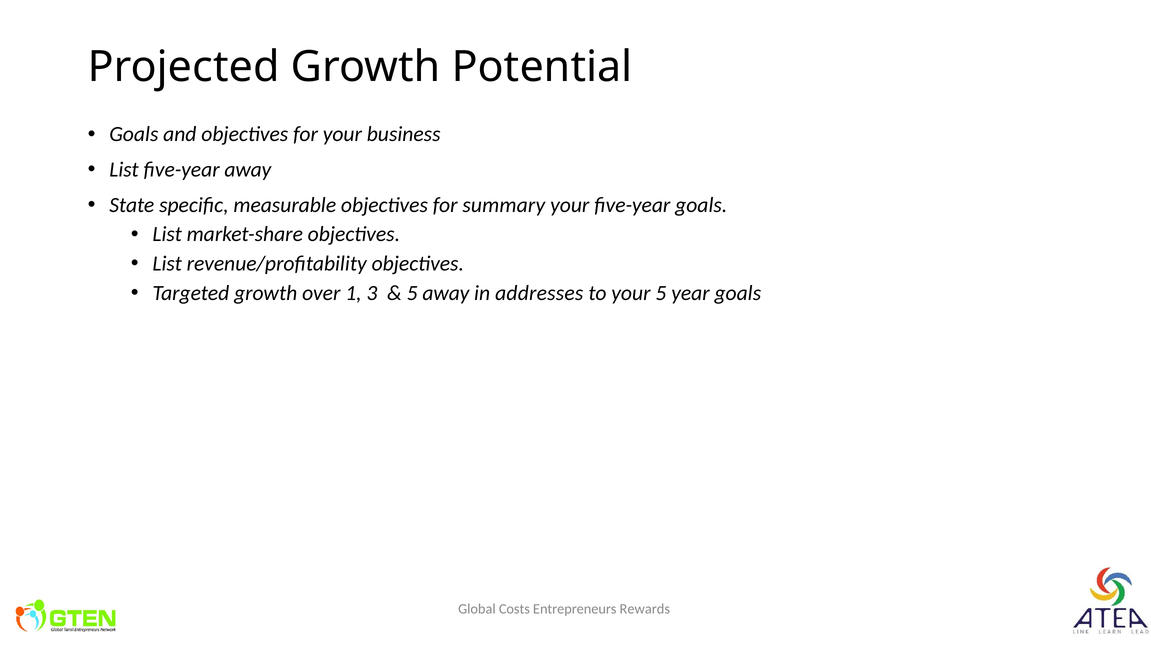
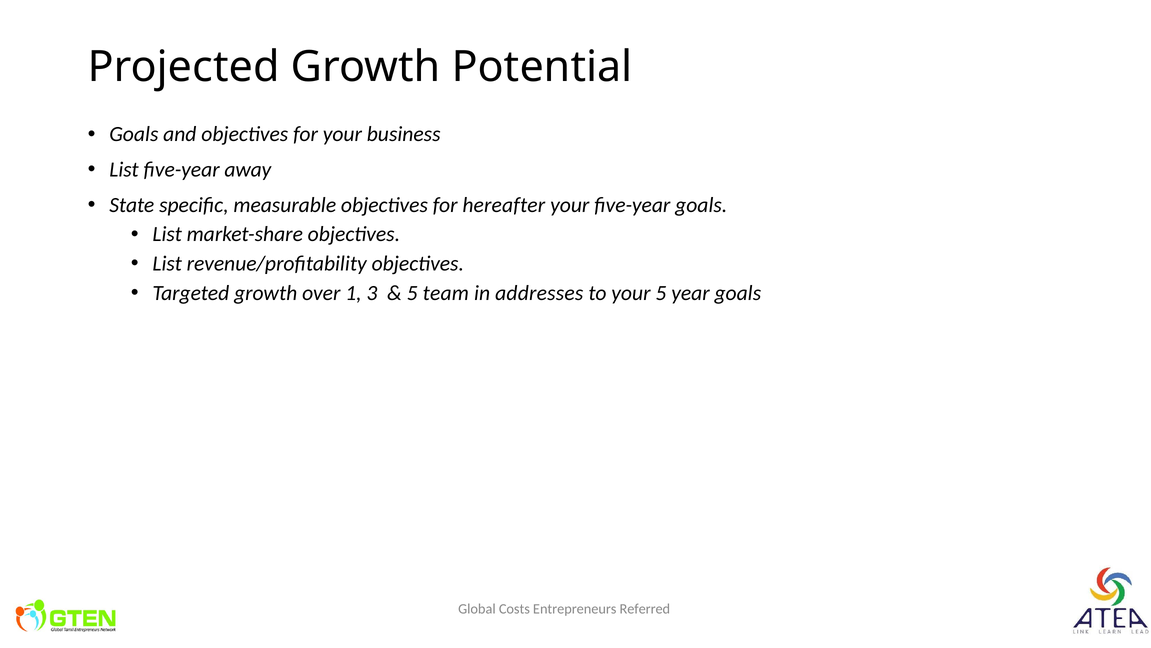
summary: summary -> hereafter
5 away: away -> team
Rewards: Rewards -> Referred
